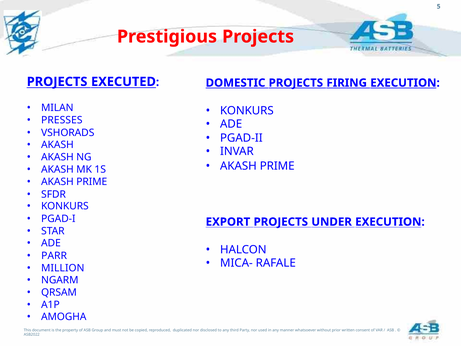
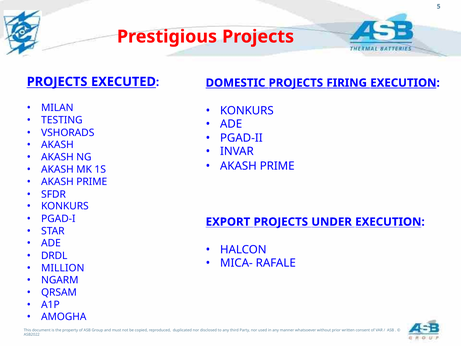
PRESSES: PRESSES -> TESTING
PARR: PARR -> DRDL
